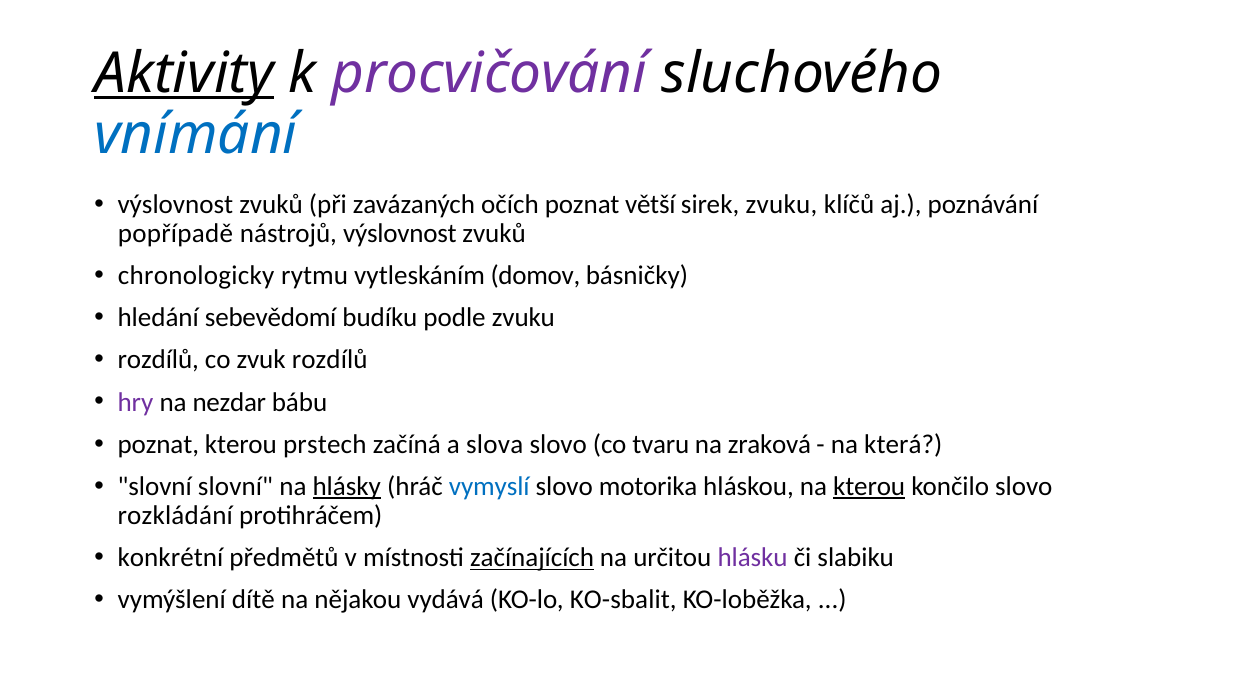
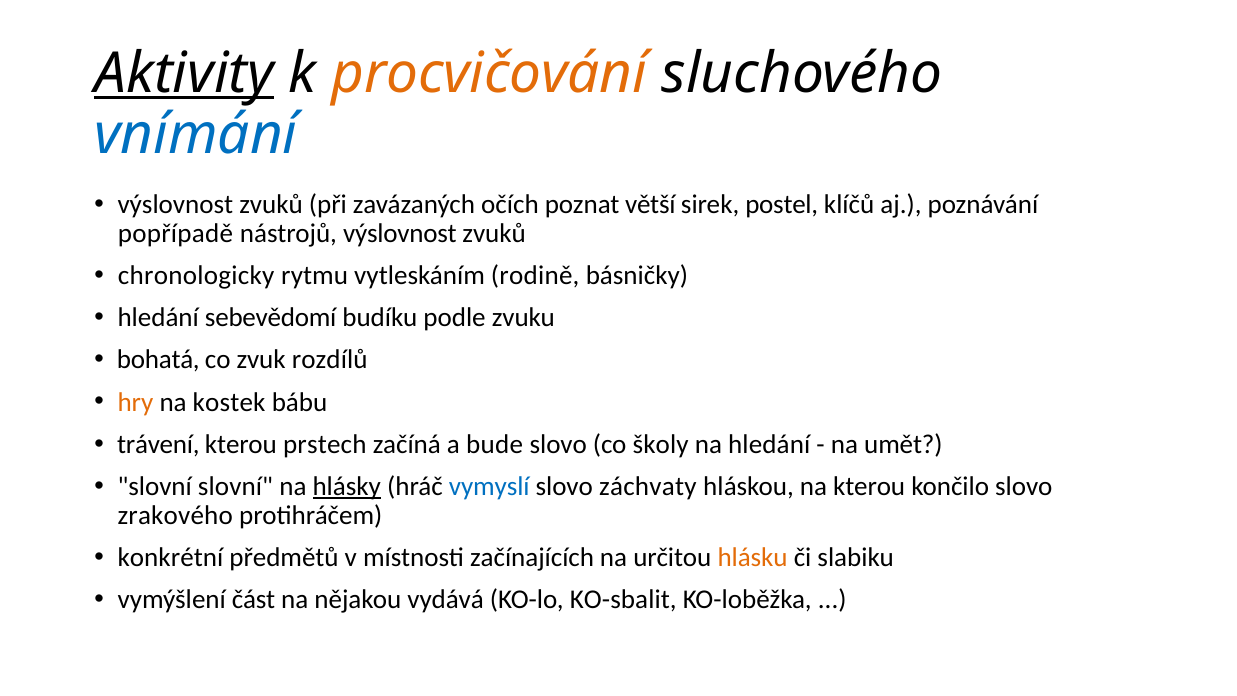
procvičování colour: purple -> orange
sirek zvuku: zvuku -> postel
domov: domov -> rodině
rozdílů at (158, 360): rozdílů -> bohatá
hry colour: purple -> orange
nezdar: nezdar -> kostek
poznat at (158, 444): poznat -> trávení
slova: slova -> bude
tvaru: tvaru -> školy
na zraková: zraková -> hledání
která: která -> umět
motorika: motorika -> záchvaty
kterou at (869, 486) underline: present -> none
rozkládání: rozkládání -> zrakového
začínajících underline: present -> none
hlásku colour: purple -> orange
dítě: dítě -> část
